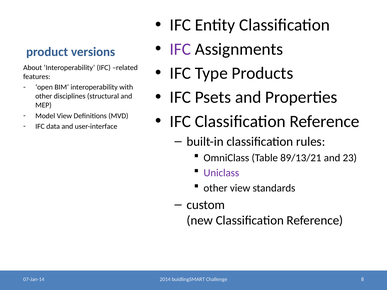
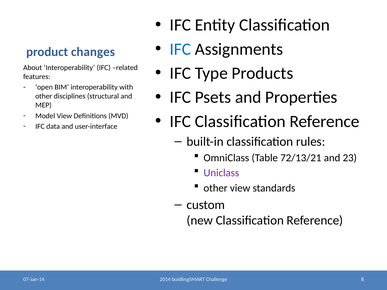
IFC at (180, 49) colour: purple -> blue
versions: versions -> changes
89/13/21: 89/13/21 -> 72/13/21
